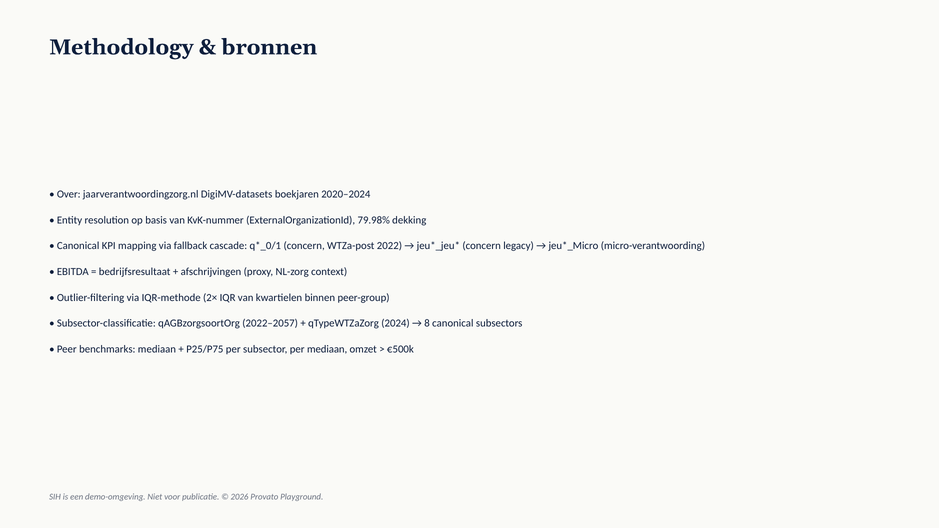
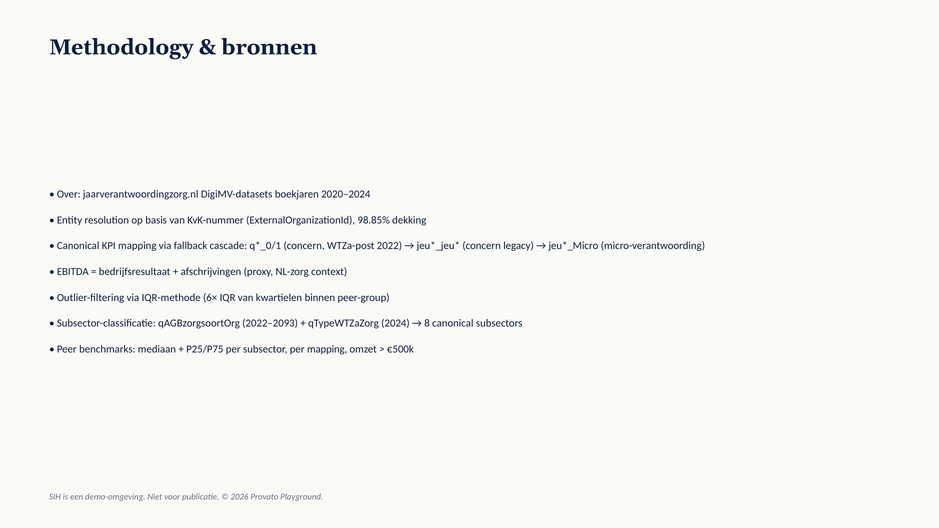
79.98%: 79.98% -> 98.85%
2×: 2× -> 6×
2022–2057: 2022–2057 -> 2022–2093
per mediaan: mediaan -> mapping
